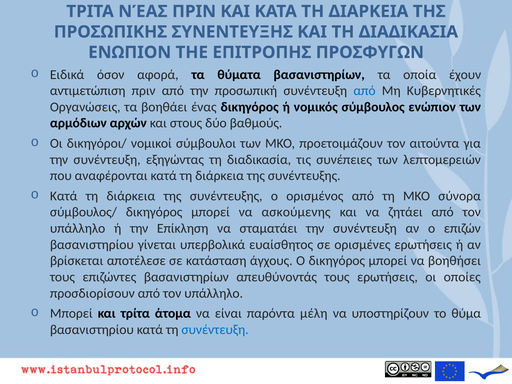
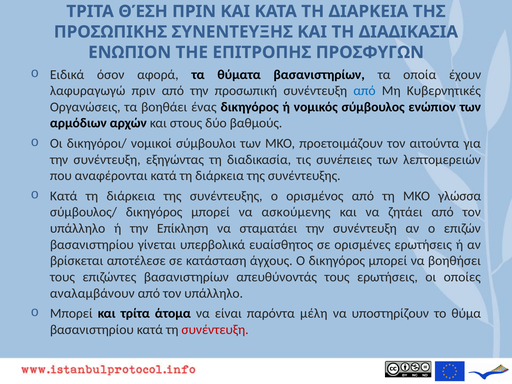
ΝΈΑΣ: ΝΈΑΣ -> ΘΈΣΗ
αντιμετώπιση: αντιμετώπιση -> λαφυραγωγώ
σύνορα: σύνορα -> γλώσσα
προσδιορίσουν: προσδιορίσουν -> αναλαμβάνουν
συνέντευξη at (215, 330) colour: blue -> red
